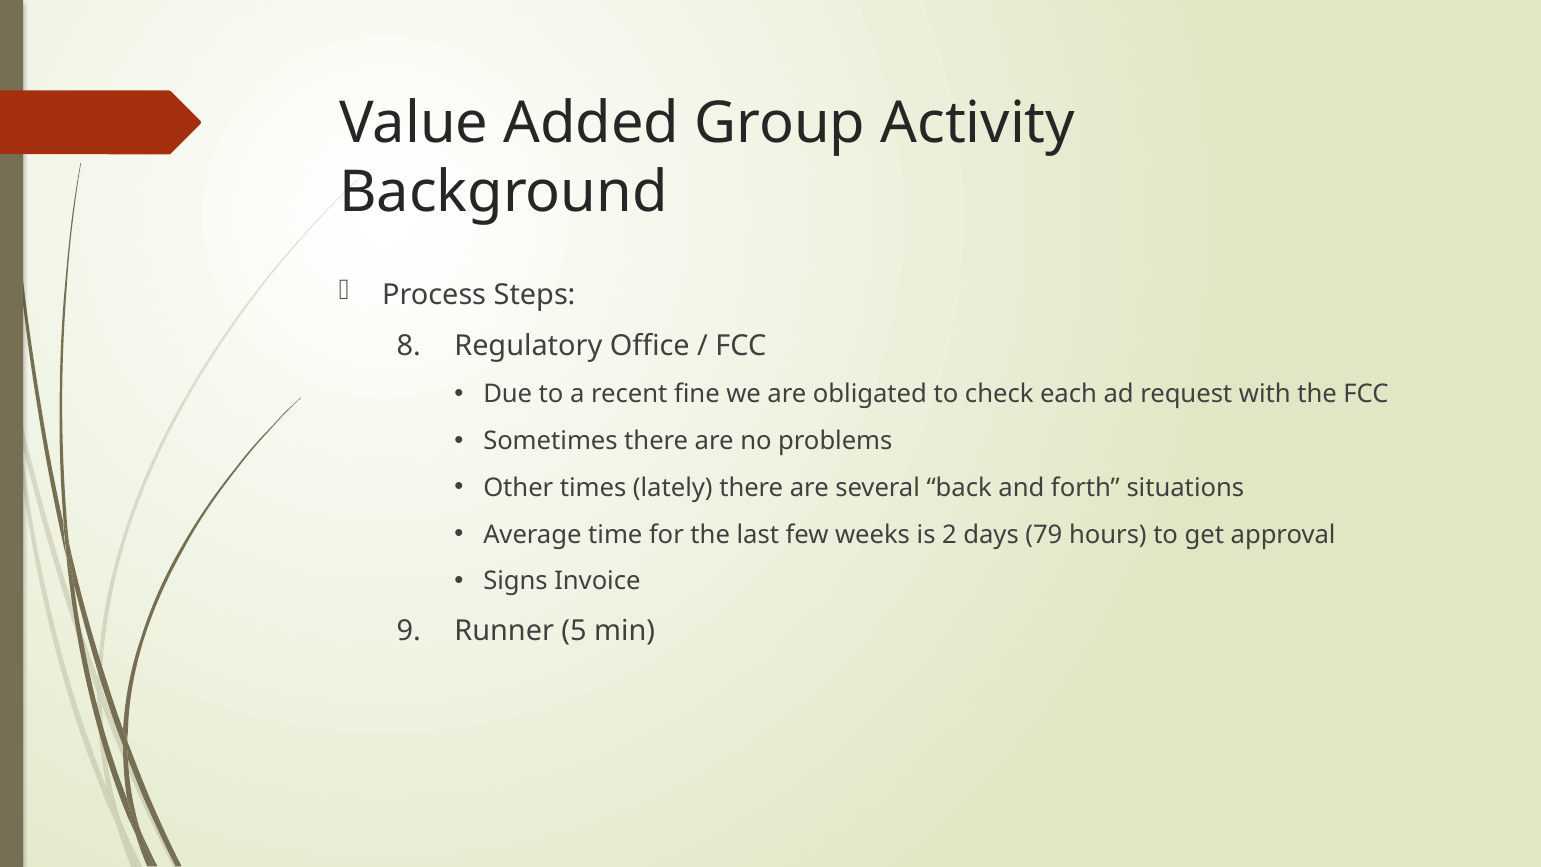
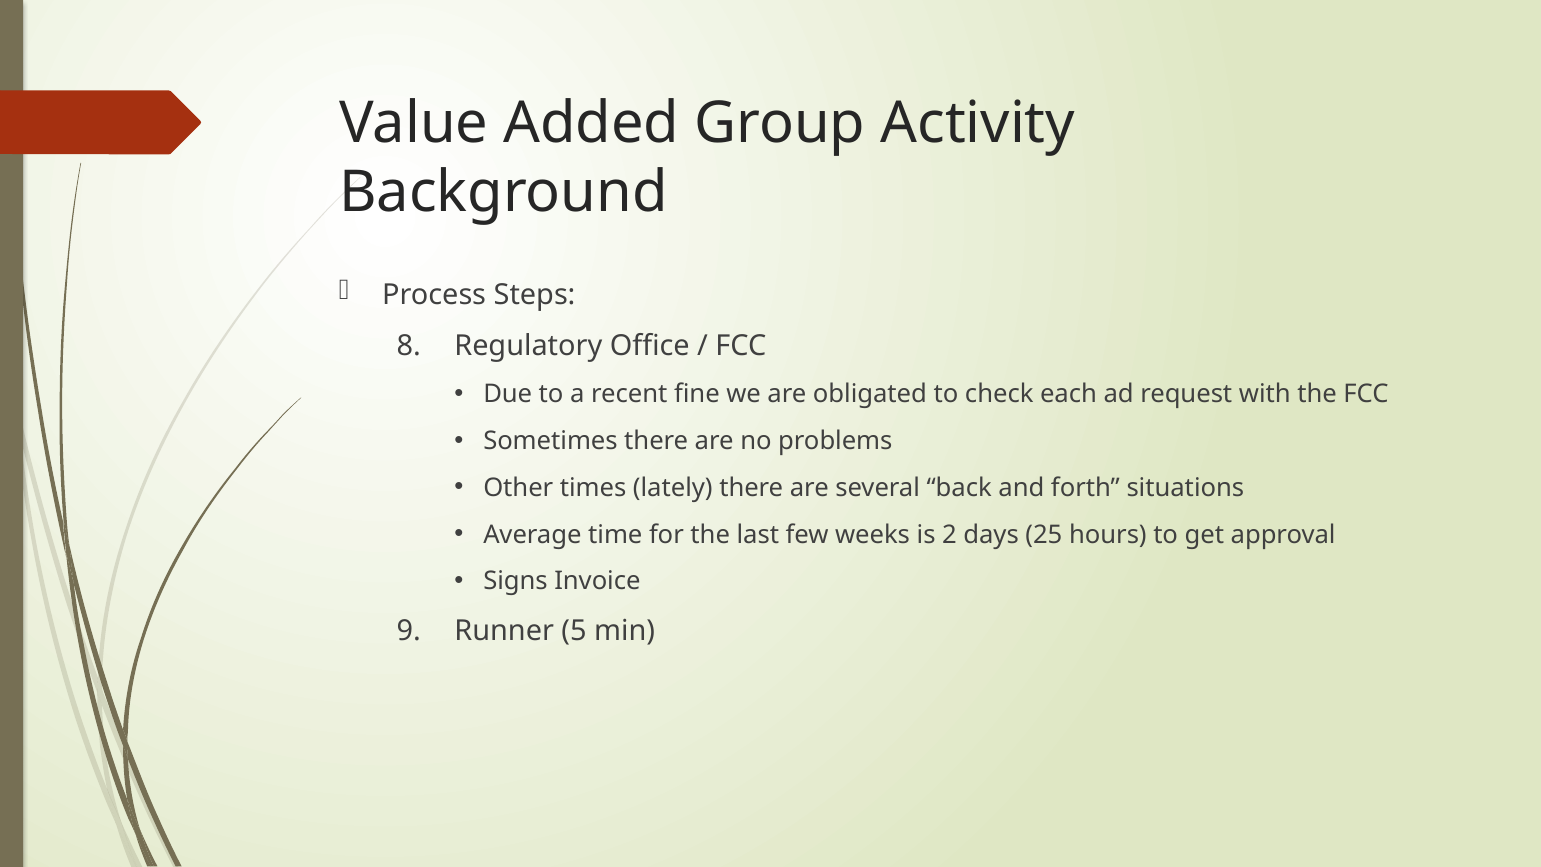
79: 79 -> 25
